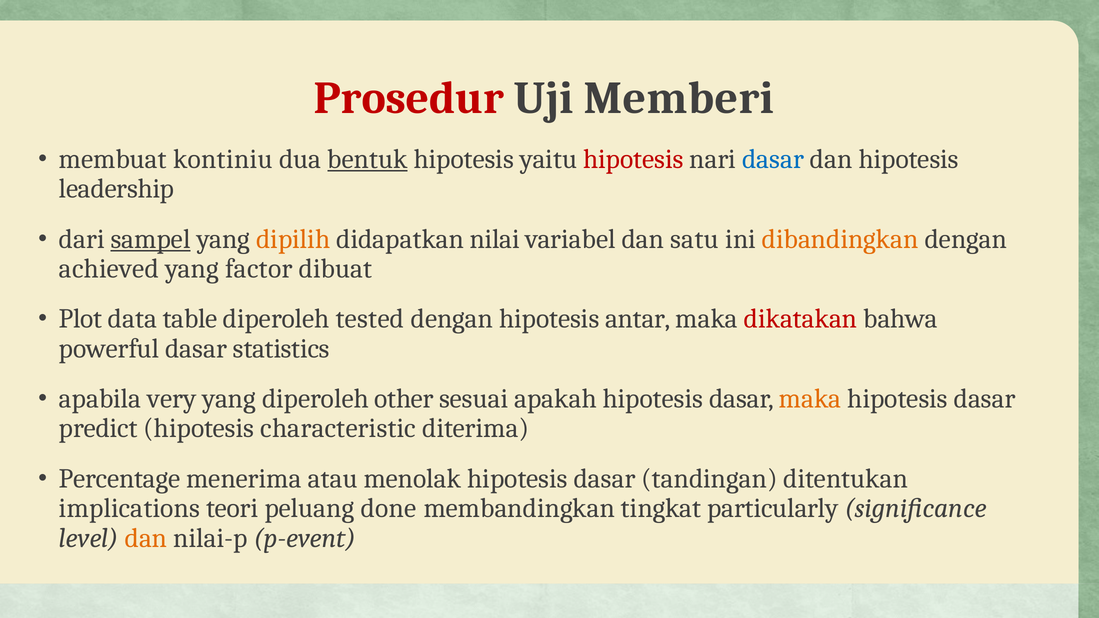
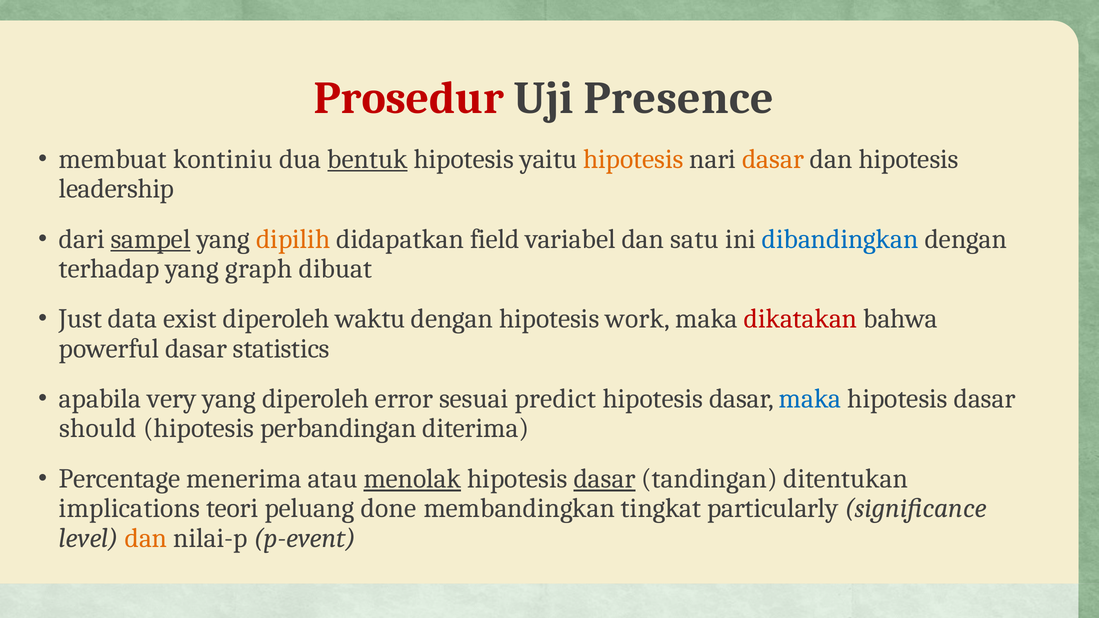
Memberi: Memberi -> Presence
hipotesis at (633, 159) colour: red -> orange
dasar at (773, 159) colour: blue -> orange
nilai: nilai -> field
dibandingkan colour: orange -> blue
achieved: achieved -> terhadap
factor: factor -> graph
Plot: Plot -> Just
table: table -> exist
tested: tested -> waktu
antar: antar -> work
other: other -> error
apakah: apakah -> predict
maka at (810, 399) colour: orange -> blue
predict: predict -> should
characteristic: characteristic -> perbandingan
menolak underline: none -> present
dasar at (605, 479) underline: none -> present
